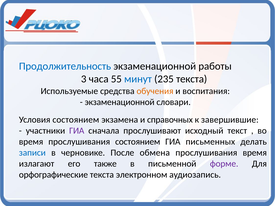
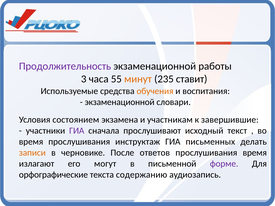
Продолжительность colour: blue -> purple
минут colour: blue -> orange
235 текста: текста -> ставит
справочных: справочных -> участникам
прослушивания состоянием: состоянием -> инструктаж
записи colour: blue -> orange
обмена: обмена -> ответов
также: также -> могут
электронном: электронном -> содержанию
